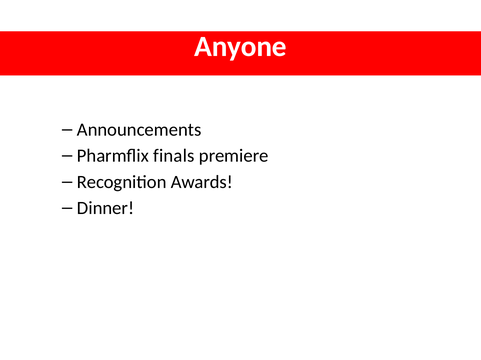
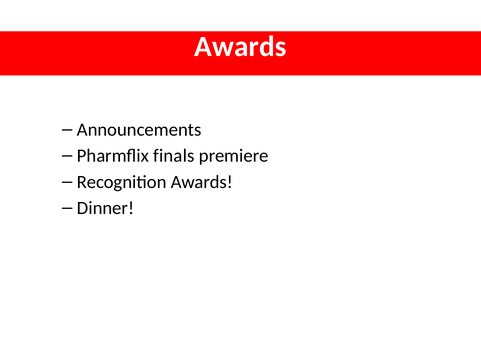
Anyone at (241, 47): Anyone -> Awards
